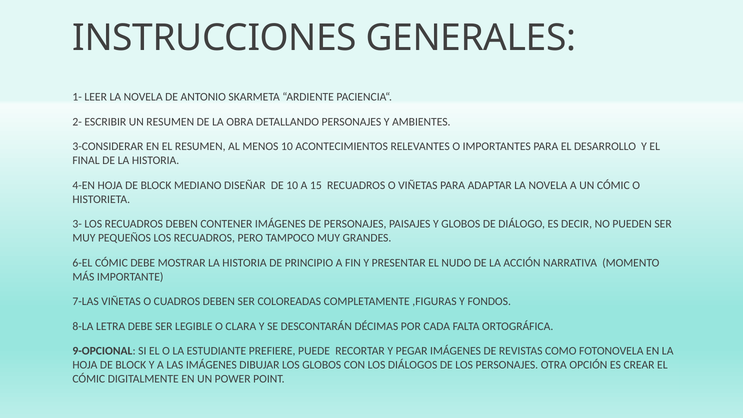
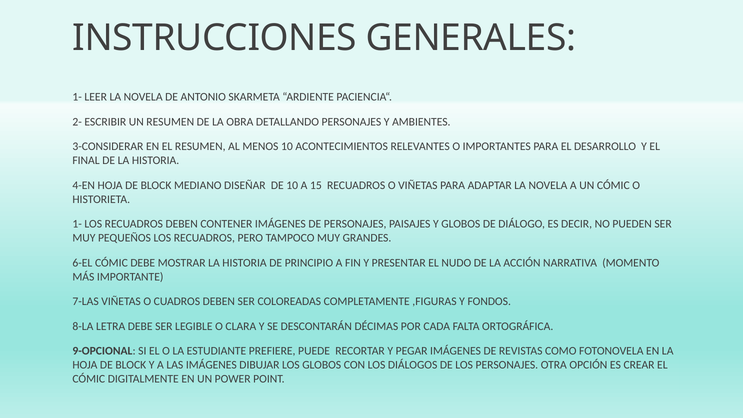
3- at (77, 224): 3- -> 1-
